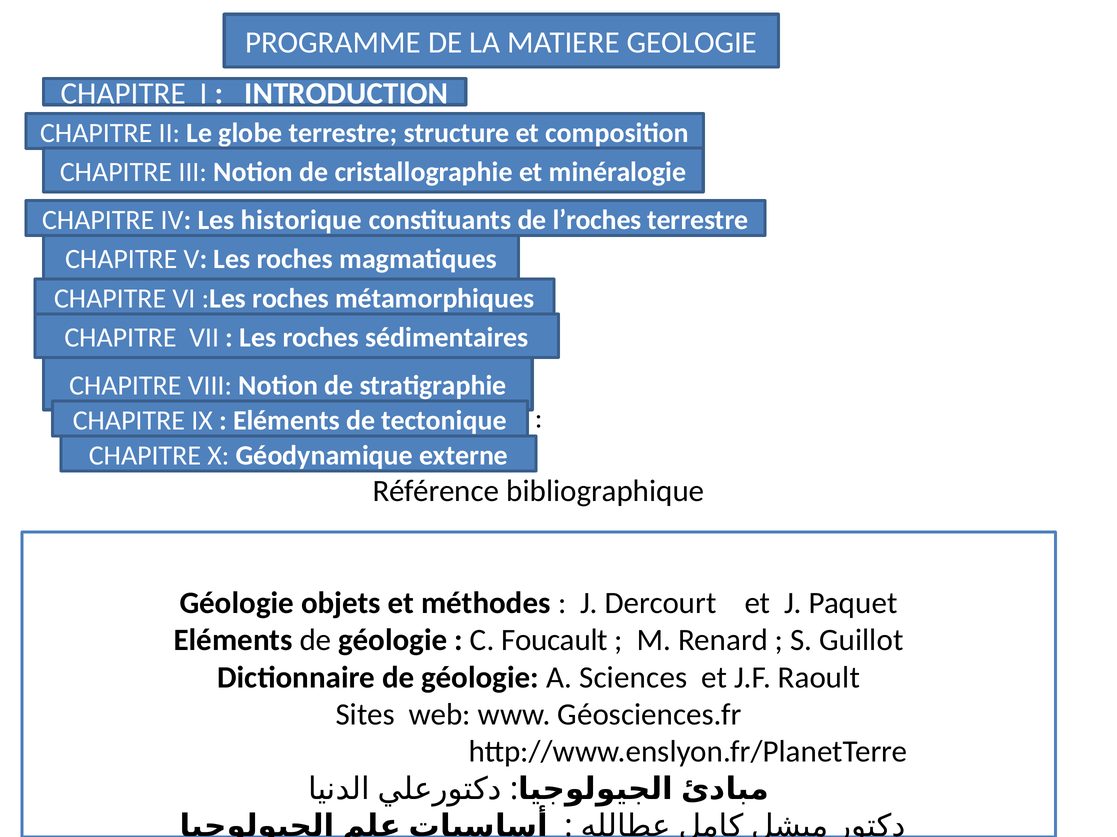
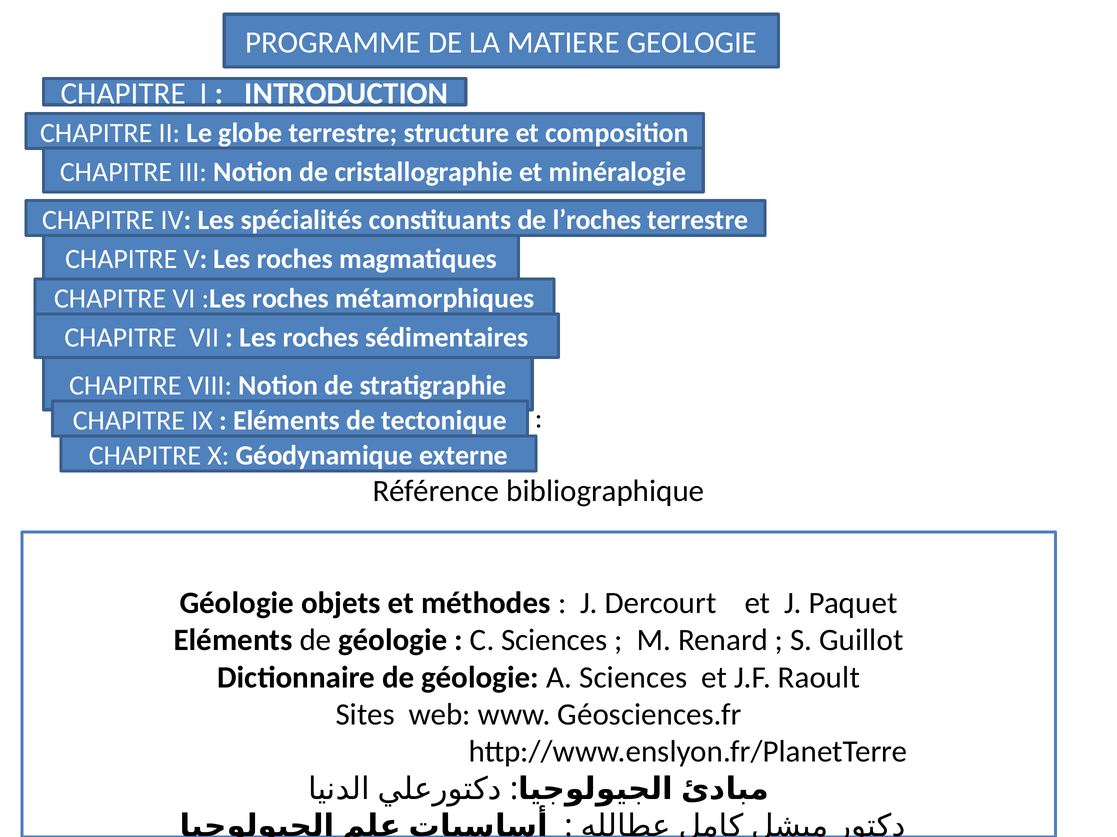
historique: historique -> spécialités
C Foucault: Foucault -> Sciences
